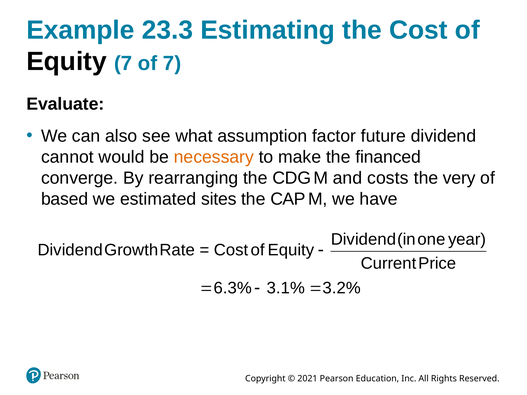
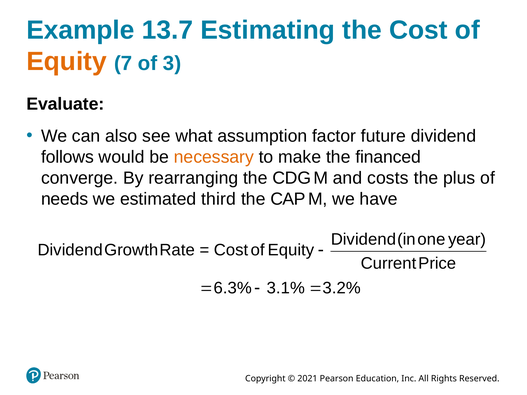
23.3: 23.3 -> 13.7
Equity colour: black -> orange
of 7: 7 -> 3
cannot: cannot -> follows
very: very -> plus
based: based -> needs
sites: sites -> third
